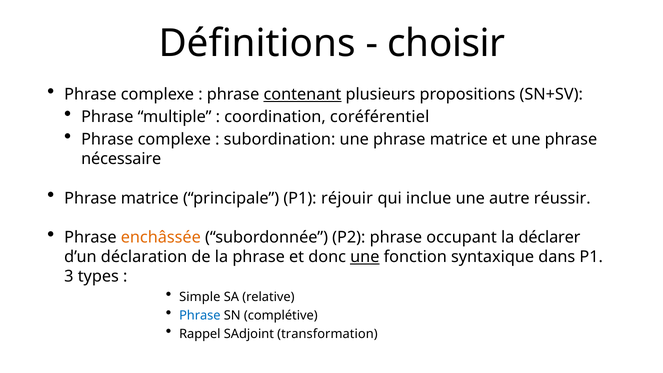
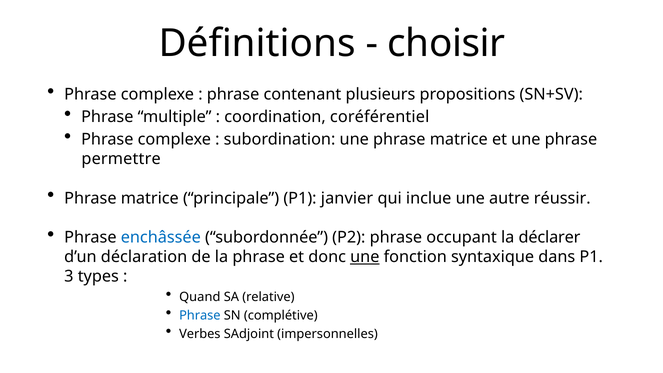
contenant underline: present -> none
nécessaire: nécessaire -> permettre
réjouir: réjouir -> janvier
enchâssée colour: orange -> blue
Simple: Simple -> Quand
Rappel: Rappel -> Verbes
transformation: transformation -> impersonnelles
